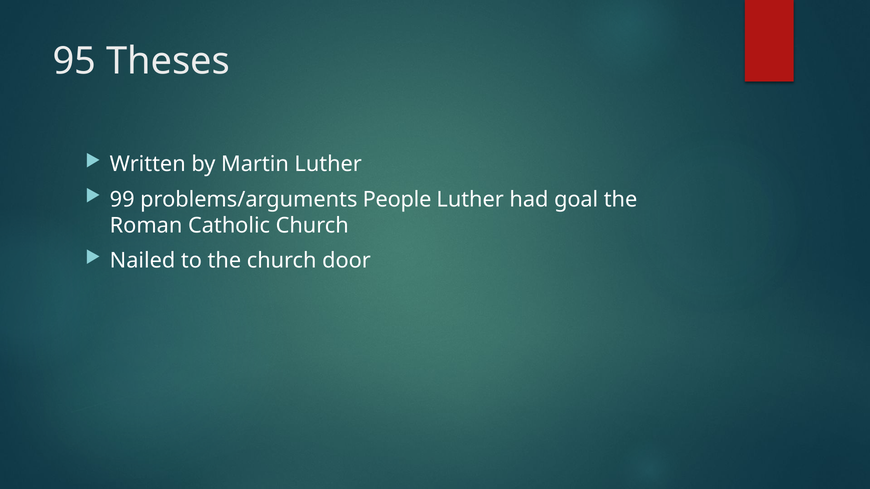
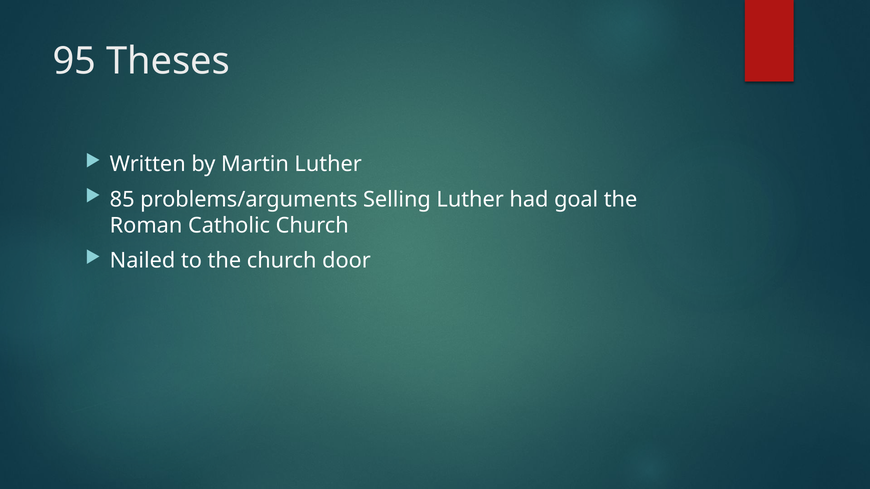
99: 99 -> 85
People: People -> Selling
